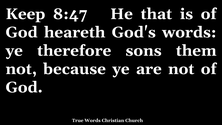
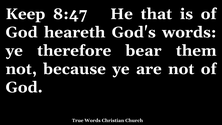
sons: sons -> bear
